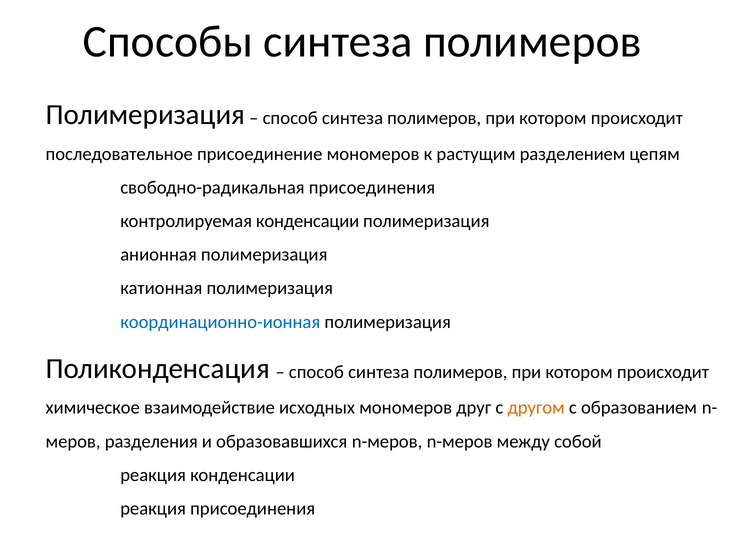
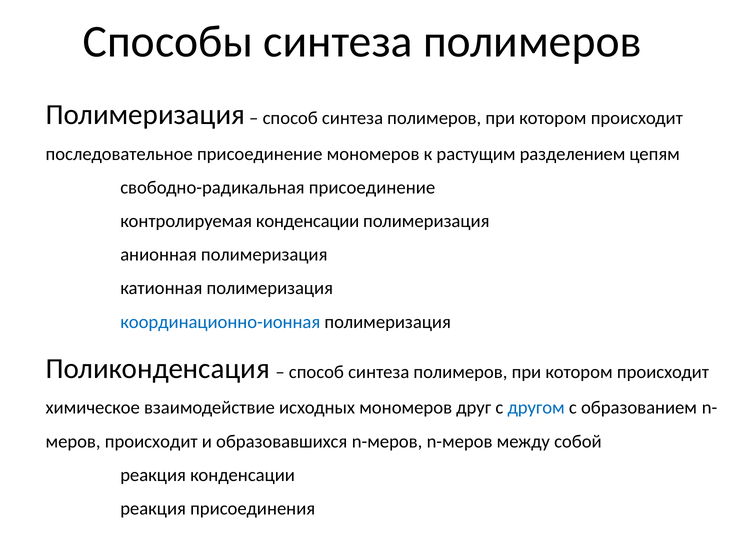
свободно-радикальная присоединения: присоединения -> присоединение
другом colour: orange -> blue
разделения at (151, 442): разделения -> происходит
